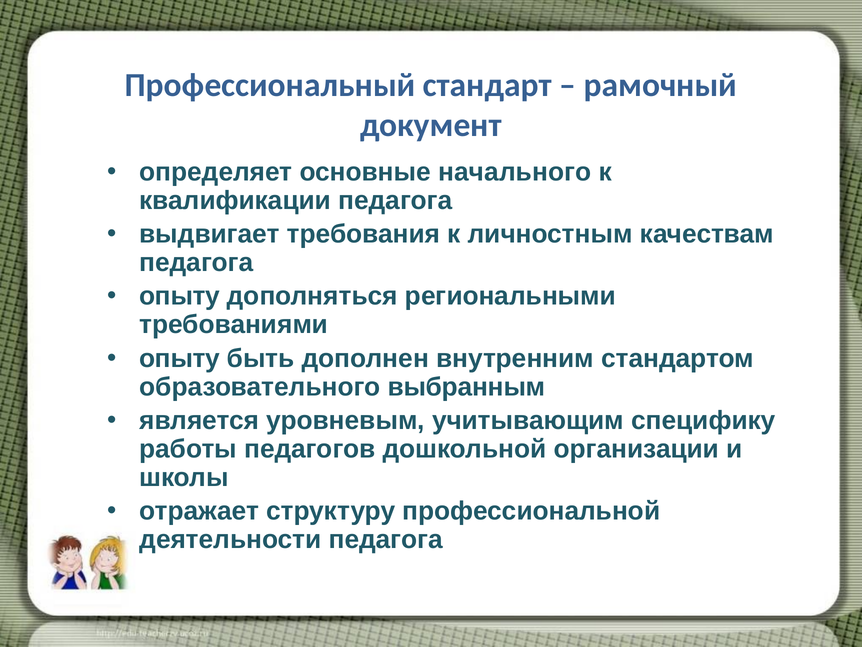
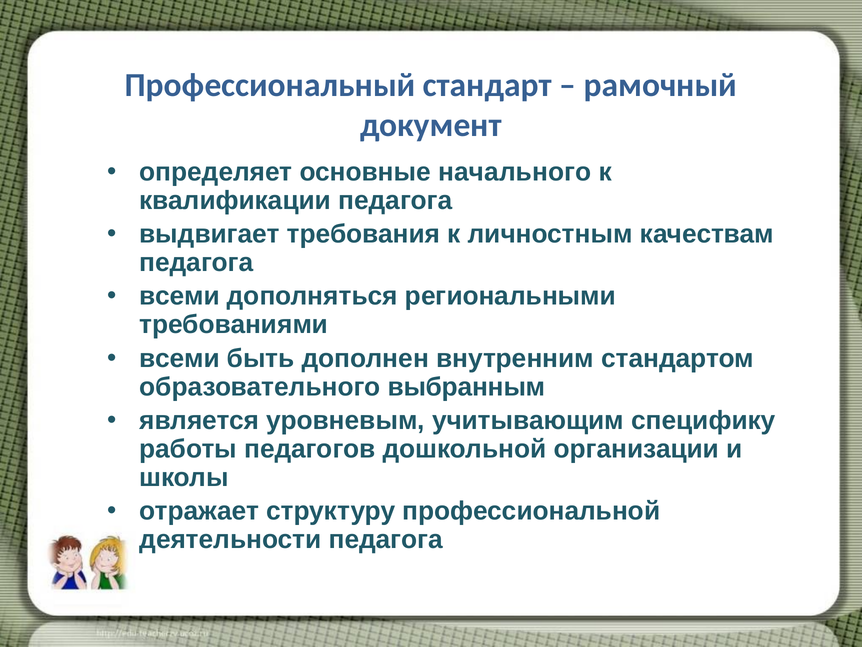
опыту at (180, 296): опыту -> всеми
опыту at (180, 358): опыту -> всеми
